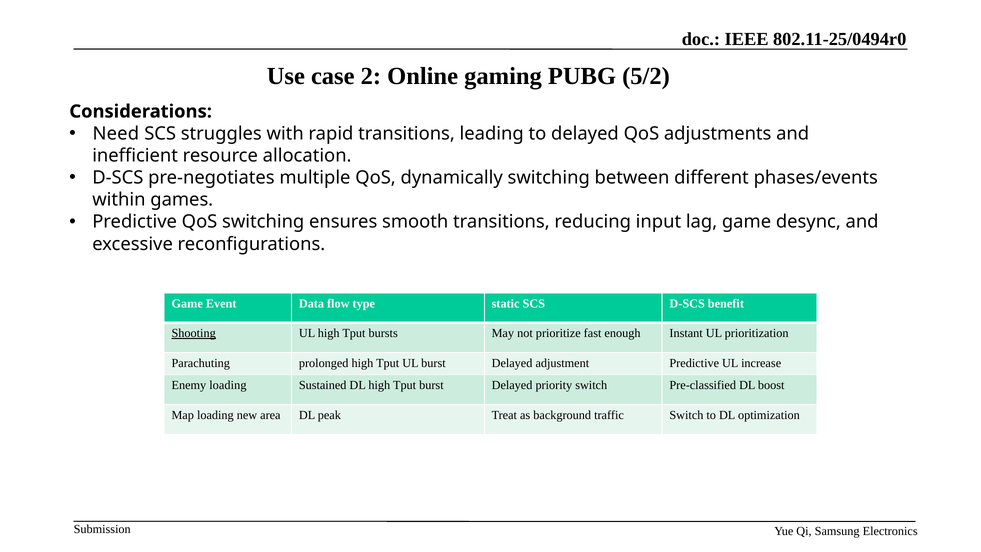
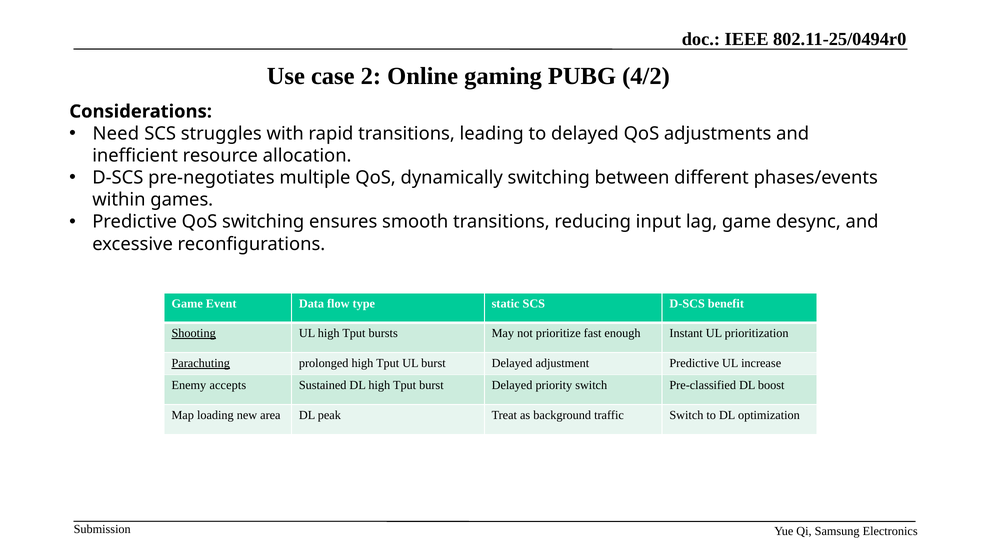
5/2: 5/2 -> 4/2
Parachuting underline: none -> present
Enemy loading: loading -> accepts
